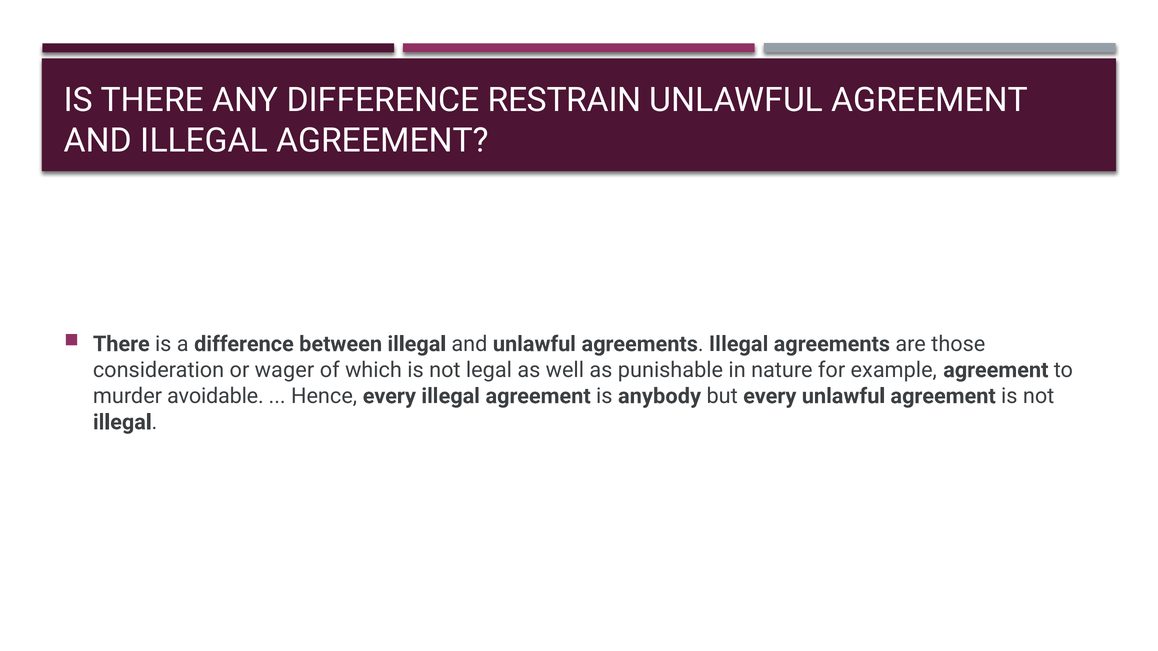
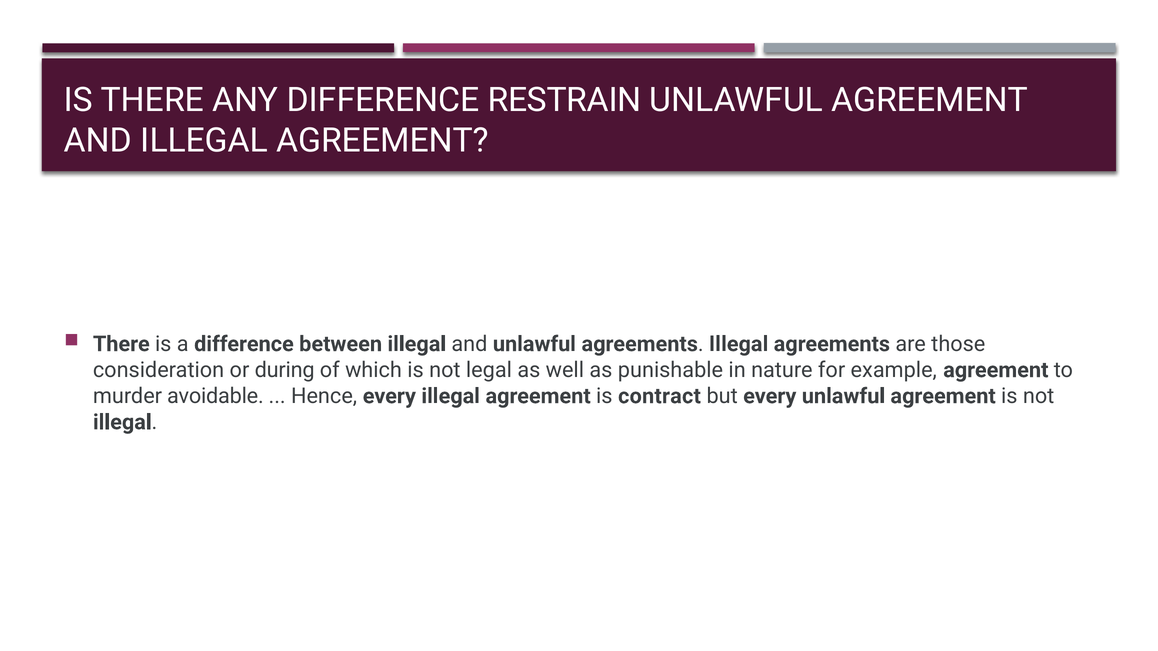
wager: wager -> during
anybody: anybody -> contract
